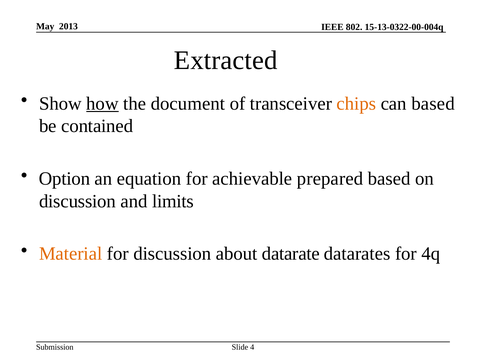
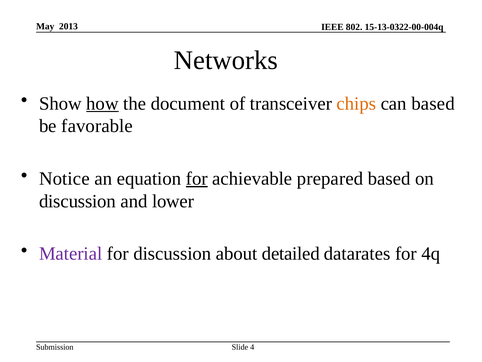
Extracted: Extracted -> Networks
contained: contained -> favorable
Option: Option -> Notice
for at (197, 178) underline: none -> present
limits: limits -> lower
Material colour: orange -> purple
datarate: datarate -> detailed
